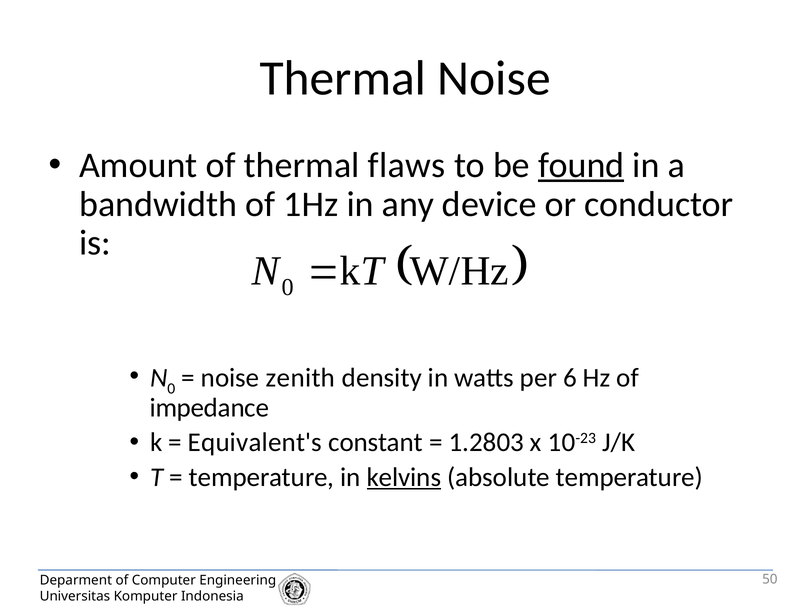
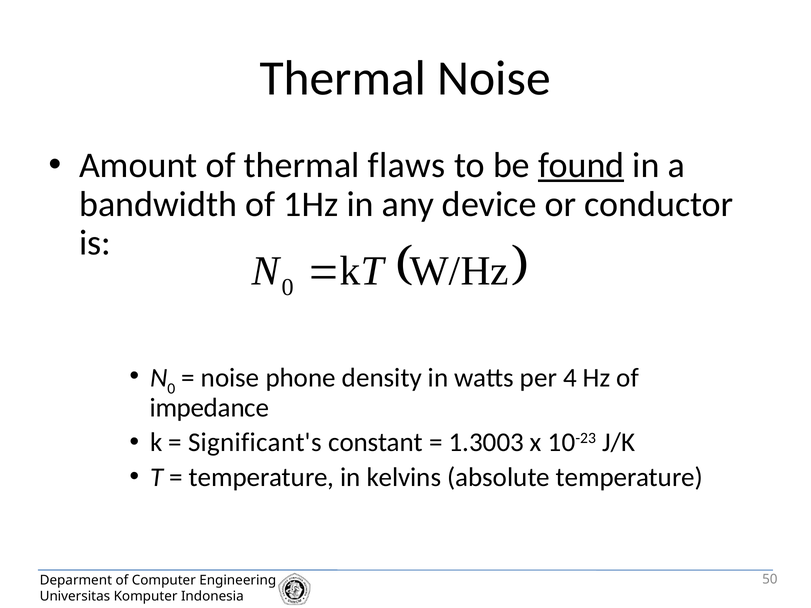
zenith: zenith -> phone
6: 6 -> 4
Equivalent's: Equivalent's -> Significant's
1.2803: 1.2803 -> 1.3003
kelvins underline: present -> none
